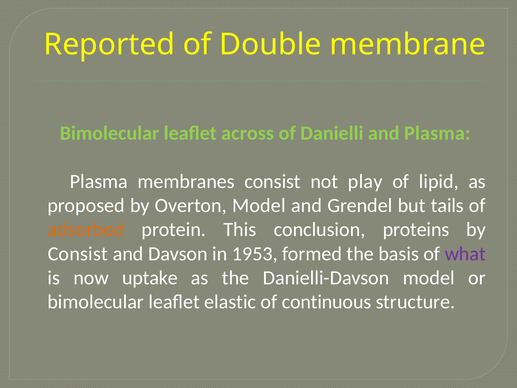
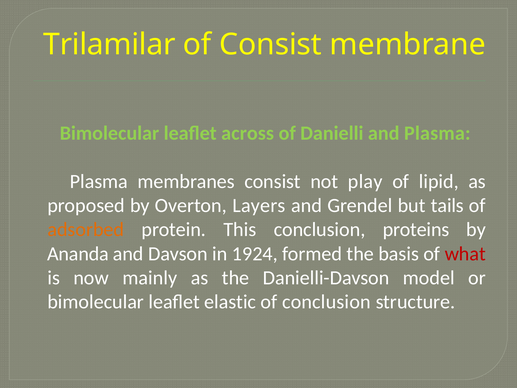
Reported: Reported -> Trilamilar
of Double: Double -> Consist
Overton Model: Model -> Layers
Consist at (78, 254): Consist -> Ananda
1953: 1953 -> 1924
what colour: purple -> red
uptake: uptake -> mainly
of continuous: continuous -> conclusion
